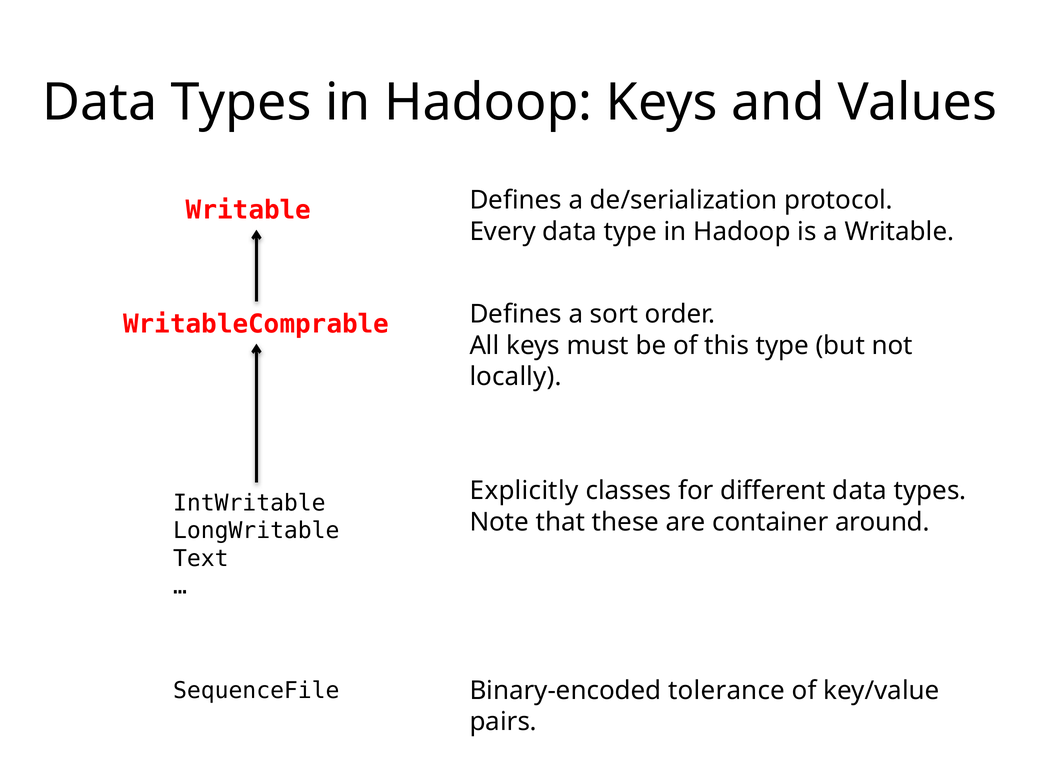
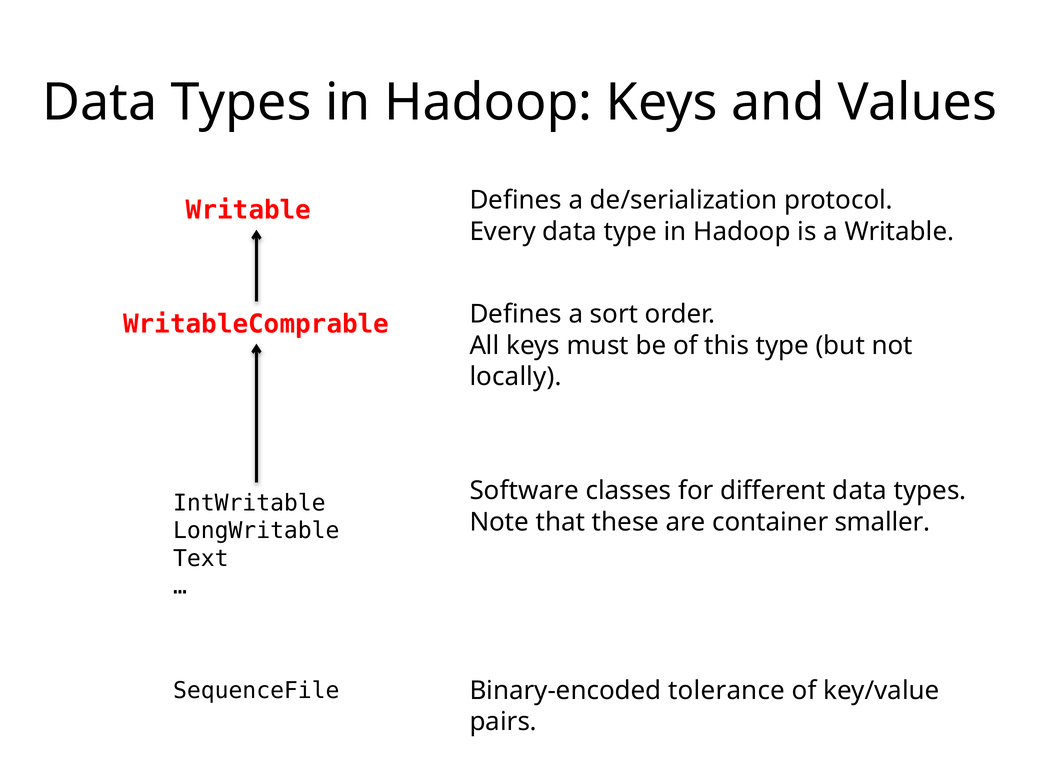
Explicitly: Explicitly -> Software
around: around -> smaller
